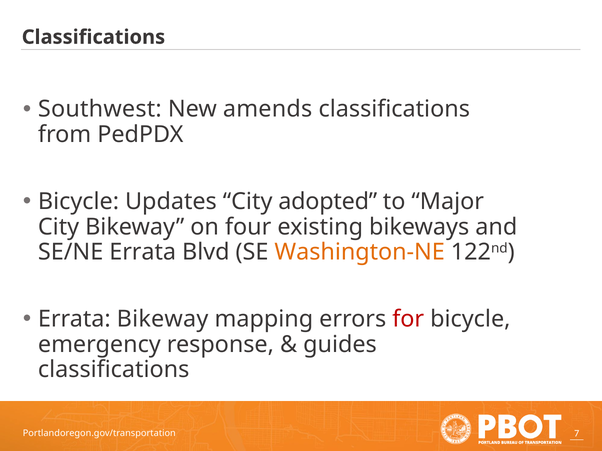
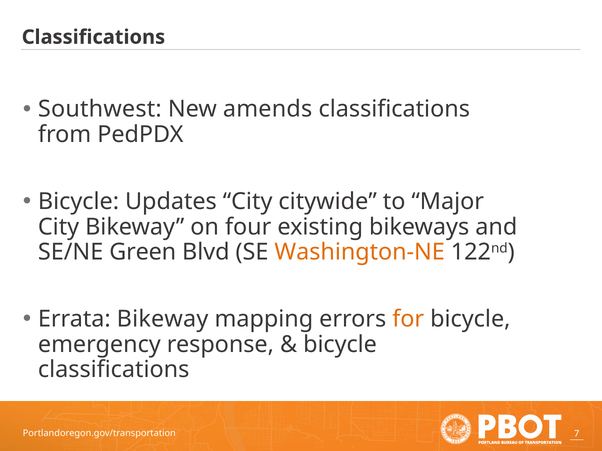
adopted: adopted -> citywide
SE/NE Errata: Errata -> Green
for colour: red -> orange
guides at (340, 345): guides -> bicycle
